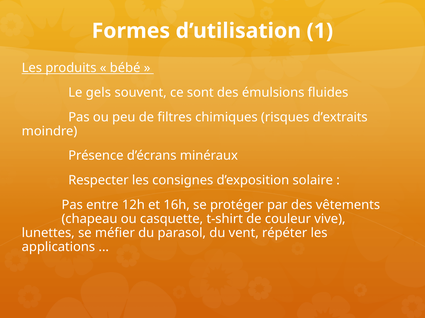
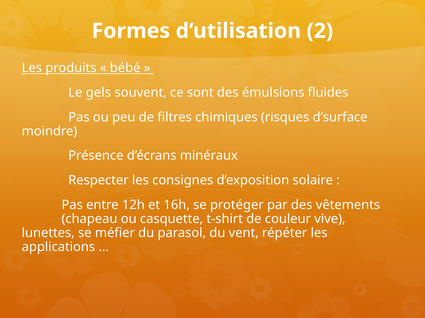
1: 1 -> 2
d’extraits: d’extraits -> d’surface
